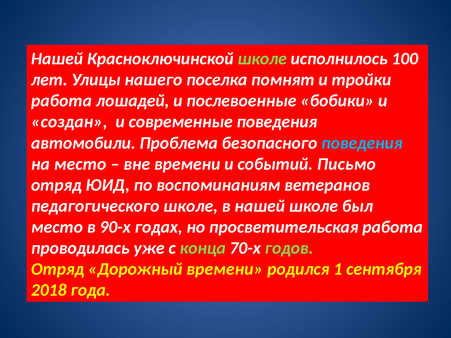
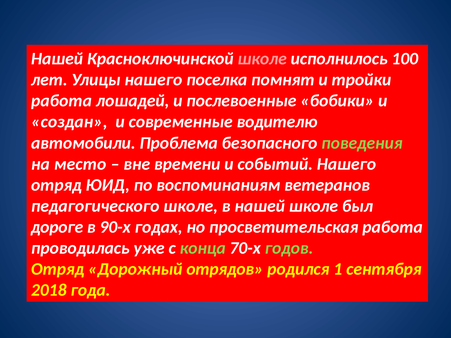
школе at (262, 59) colour: light green -> pink
современные поведения: поведения -> водителю
поведения at (362, 143) colour: light blue -> light green
событий Письмо: Письмо -> Нашего
место at (57, 227): место -> дороге
Дорожный времени: времени -> отрядов
